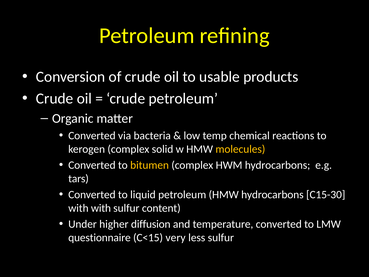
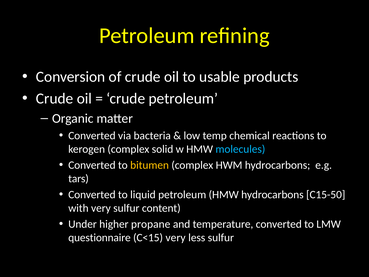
molecules colour: yellow -> light blue
C15-30: C15-30 -> C15-50
with with: with -> very
diffusion: diffusion -> propane
